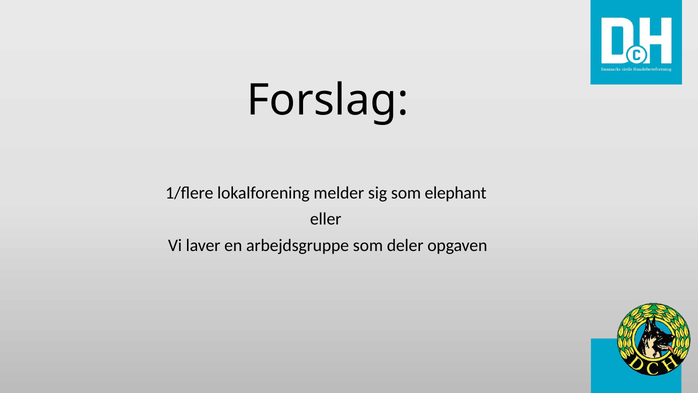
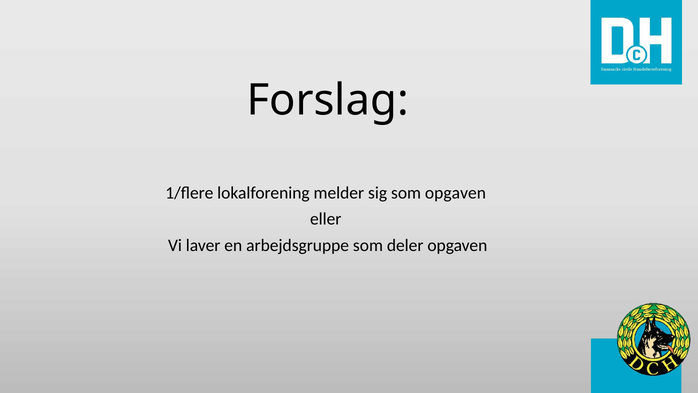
som elephant: elephant -> opgaven
